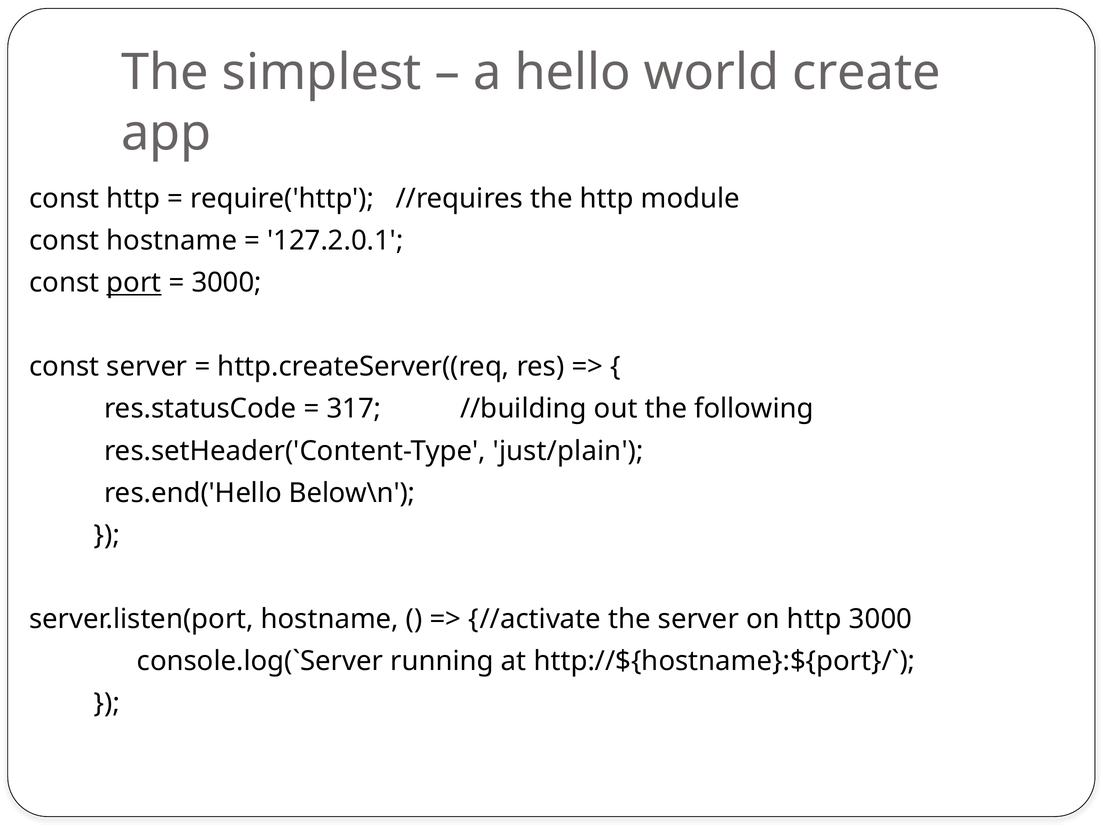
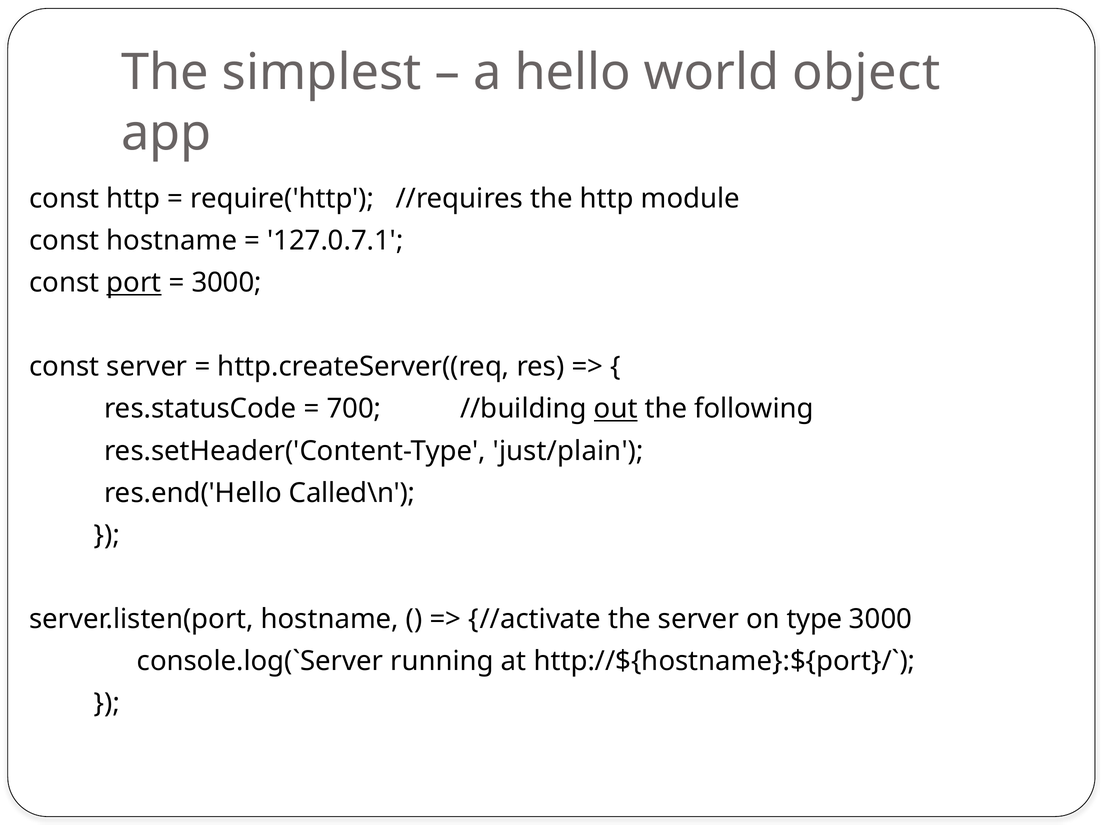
create: create -> object
127.2.0.1: 127.2.0.1 -> 127.0.7.1
317: 317 -> 700
out underline: none -> present
Below\n: Below\n -> Called\n
on http: http -> type
